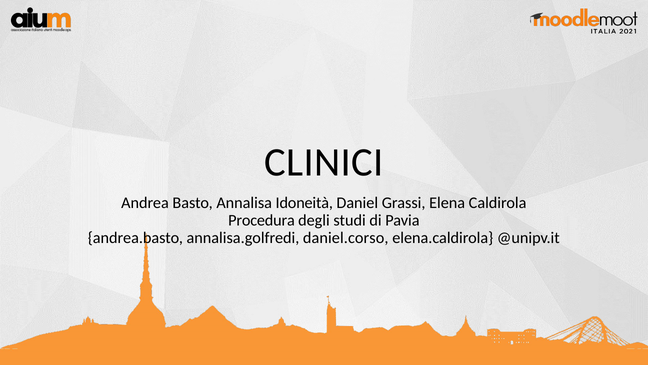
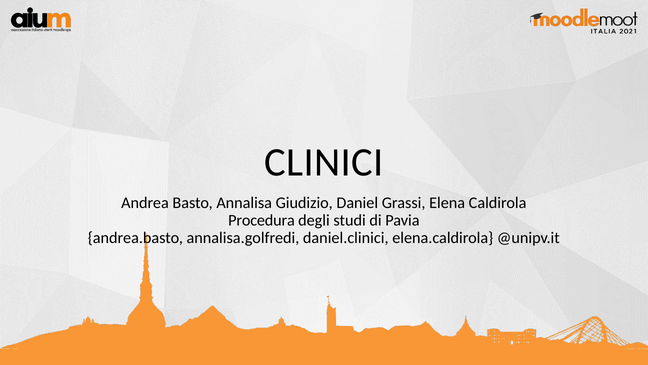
Idoneità: Idoneità -> Giudizio
daniel.corso: daniel.corso -> daniel.clinici
